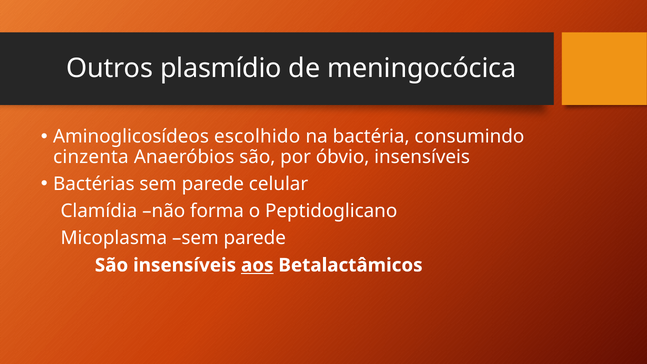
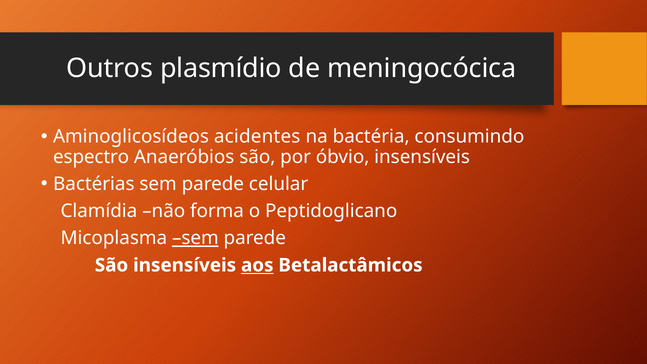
escolhido: escolhido -> acidentes
cinzenta: cinzenta -> espectro
sem at (195, 238) underline: none -> present
